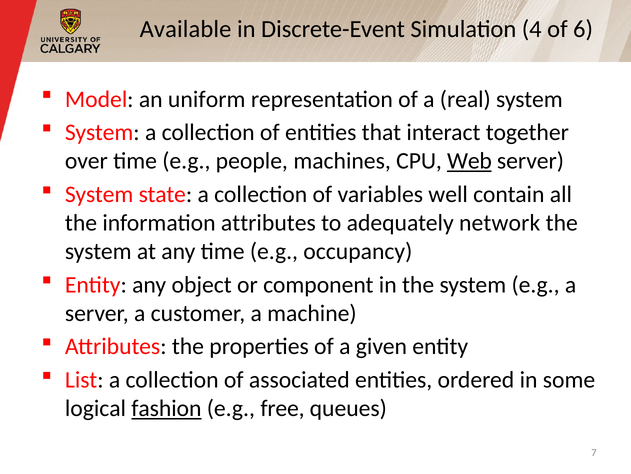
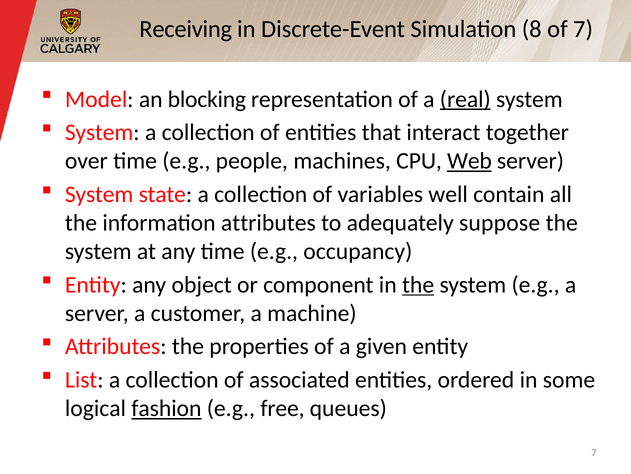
Available: Available -> Receiving
4: 4 -> 8
of 6: 6 -> 7
uniform: uniform -> blocking
real underline: none -> present
network: network -> suppose
the at (418, 284) underline: none -> present
